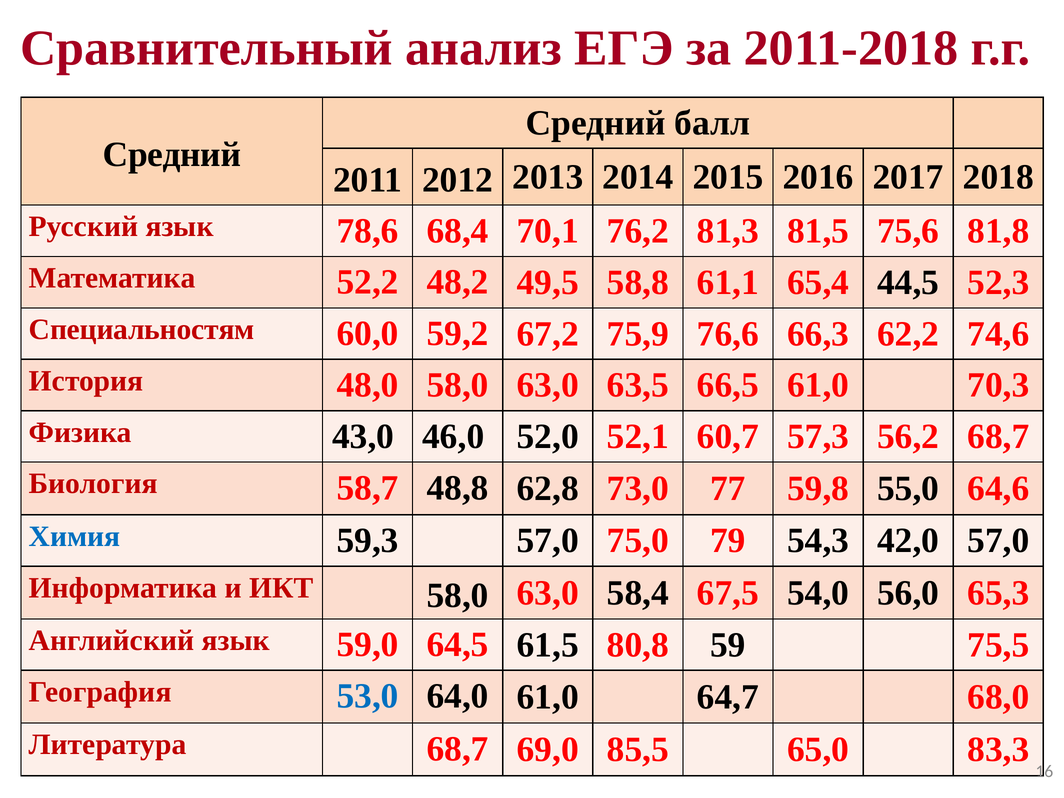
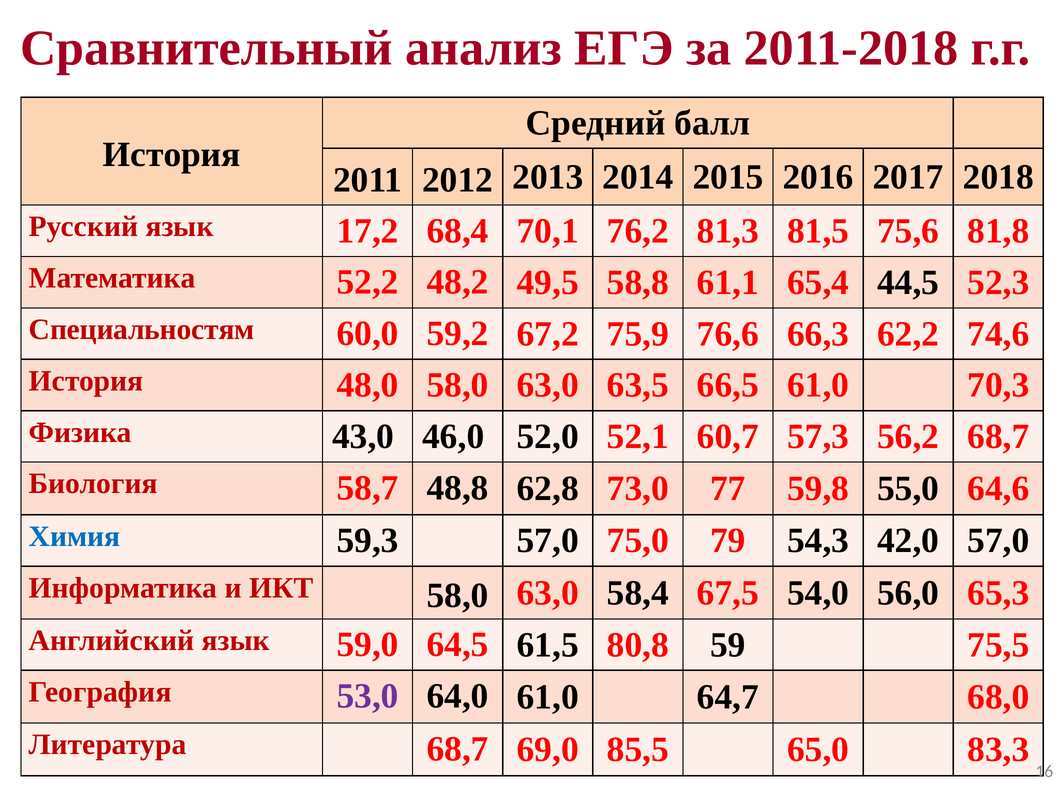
Средний at (172, 154): Средний -> История
78,6: 78,6 -> 17,2
53,0 colour: blue -> purple
